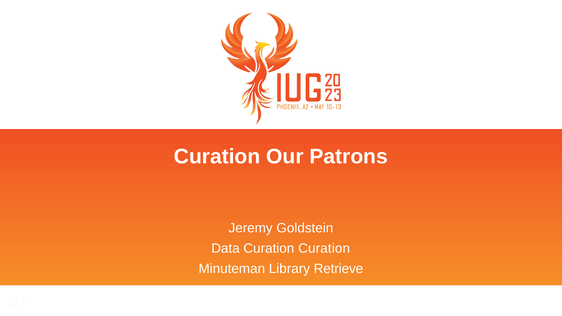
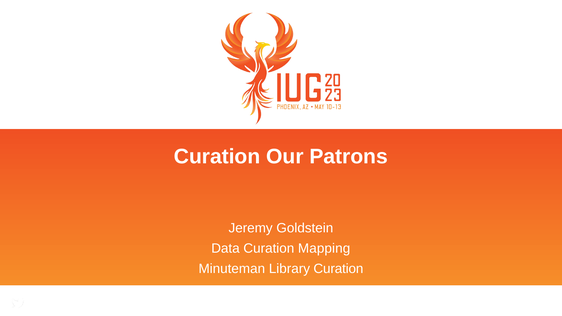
Curation Curation: Curation -> Mapping
Library Retrieve: Retrieve -> Curation
